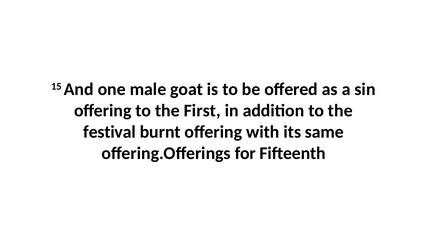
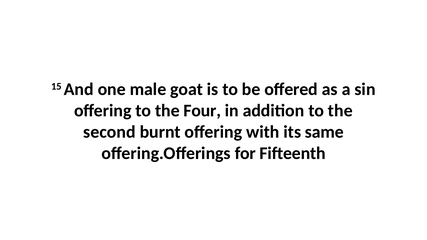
First: First -> Four
festival: festival -> second
